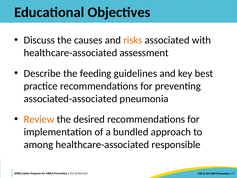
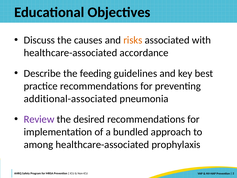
assessment: assessment -> accordance
associated-associated: associated-associated -> additional-associated
Review colour: orange -> purple
responsible: responsible -> prophylaxis
